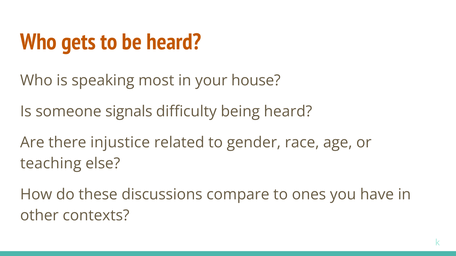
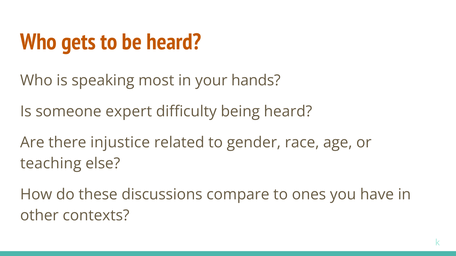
house: house -> hands
signals: signals -> expert
